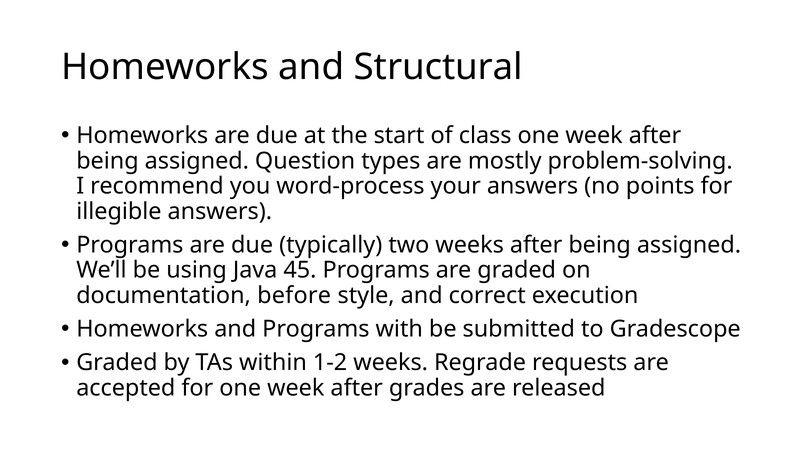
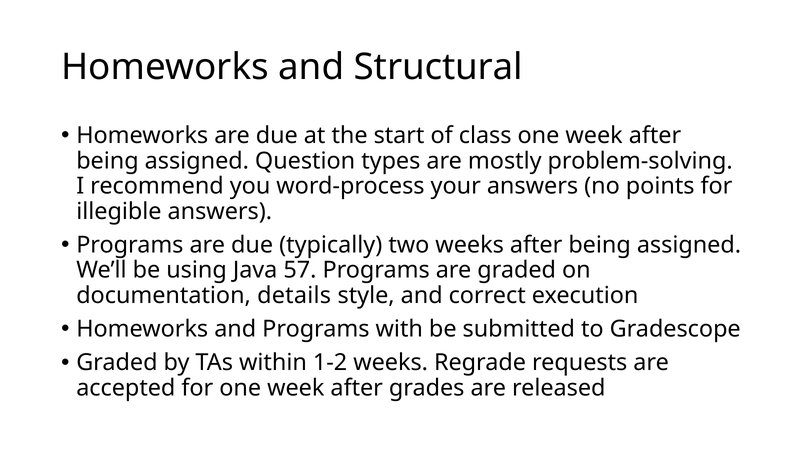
45: 45 -> 57
before: before -> details
